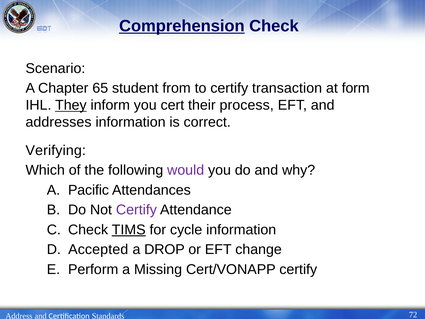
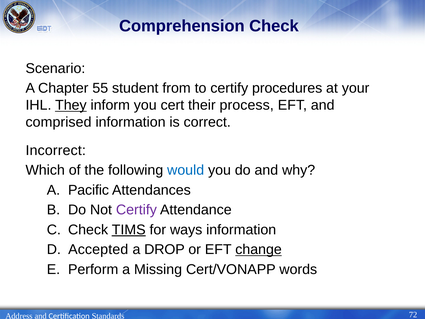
Comprehension underline: present -> none
65: 65 -> 55
transaction: transaction -> procedures
form: form -> your
addresses: addresses -> comprised
Verifying: Verifying -> Incorrect
would colour: purple -> blue
cycle: cycle -> ways
change underline: none -> present
Cert/VONAPP certify: certify -> words
